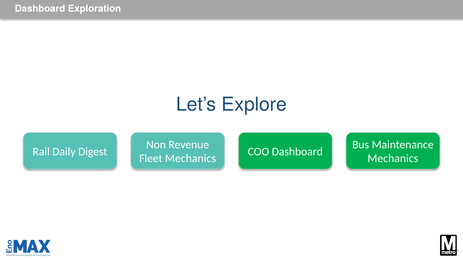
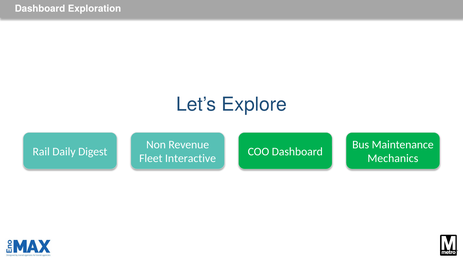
Fleet Mechanics: Mechanics -> Interactive
